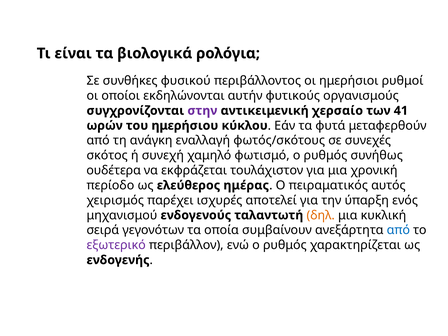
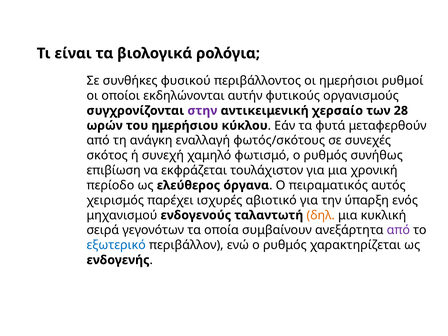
41: 41 -> 28
ουδέτερα: ουδέτερα -> επιβίωση
ημέρας: ημέρας -> όργανα
αποτελεί: αποτελεί -> αβιοτικό
από at (398, 230) colour: blue -> purple
εξωτερικό colour: purple -> blue
